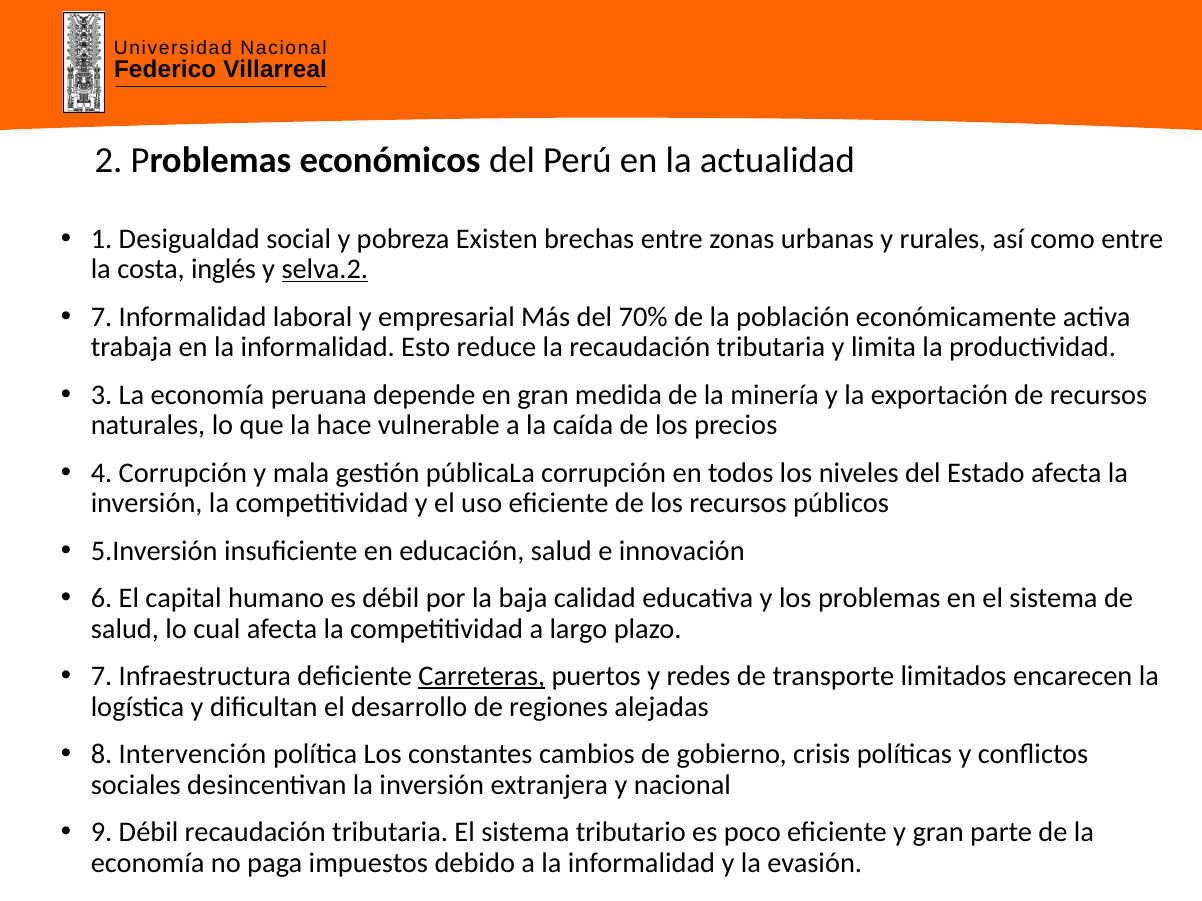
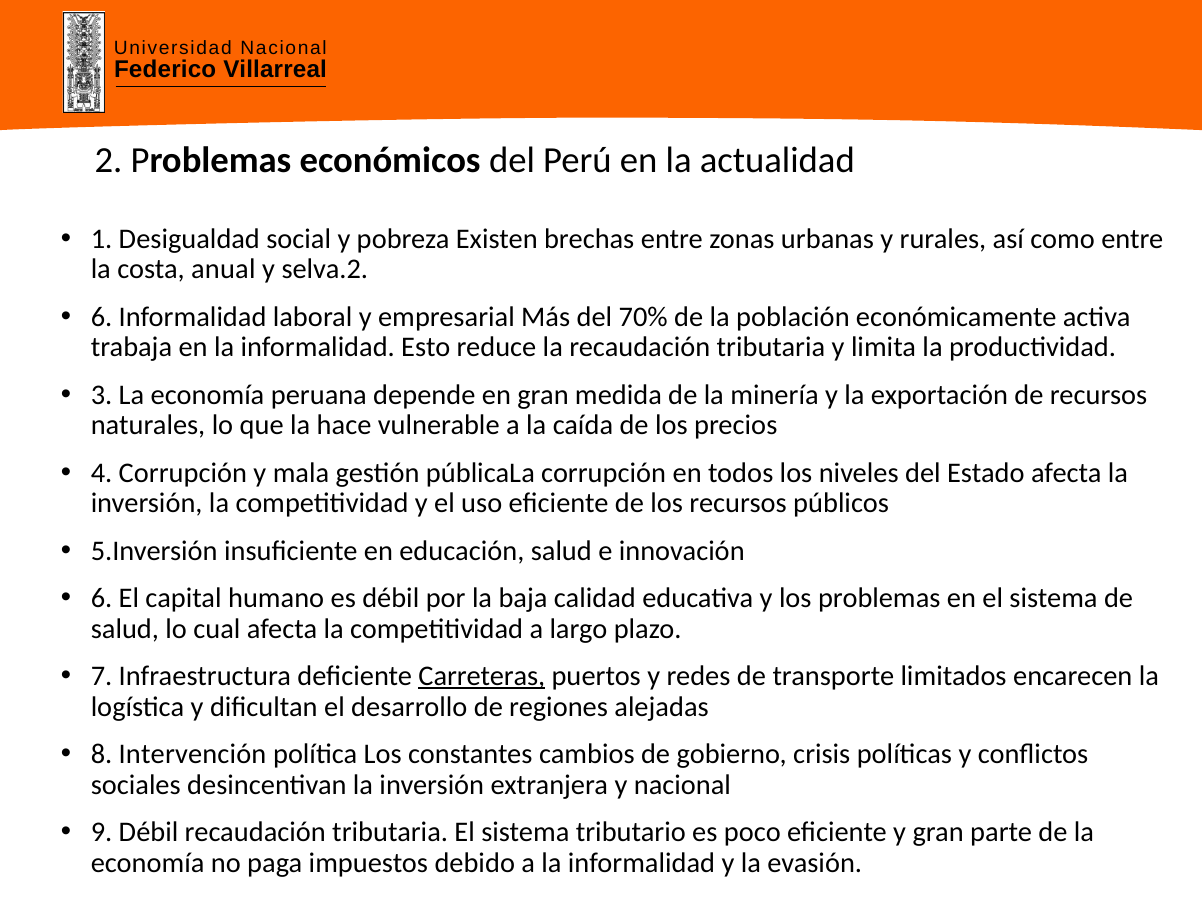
inglés: inglés -> anual
selva.2 underline: present -> none
7 at (102, 317): 7 -> 6
